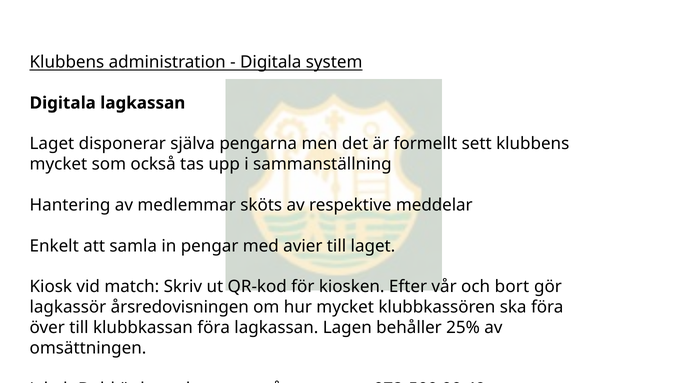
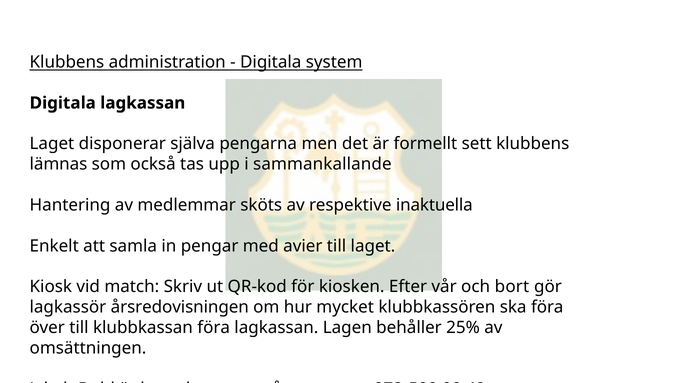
mycket at (58, 164): mycket -> lämnas
sammanställning: sammanställning -> sammankallande
meddelar: meddelar -> inaktuella
